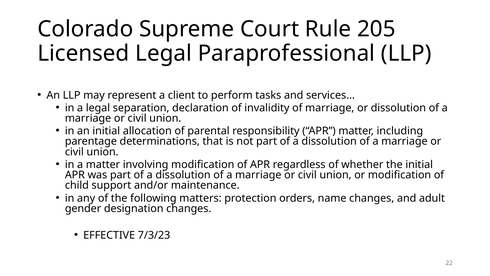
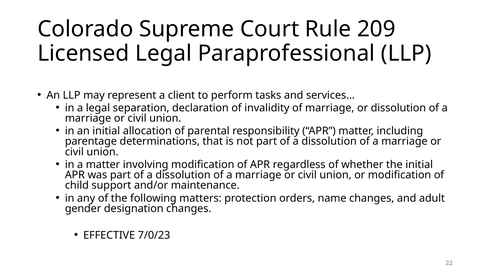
205: 205 -> 209
7/3/23: 7/3/23 -> 7/0/23
